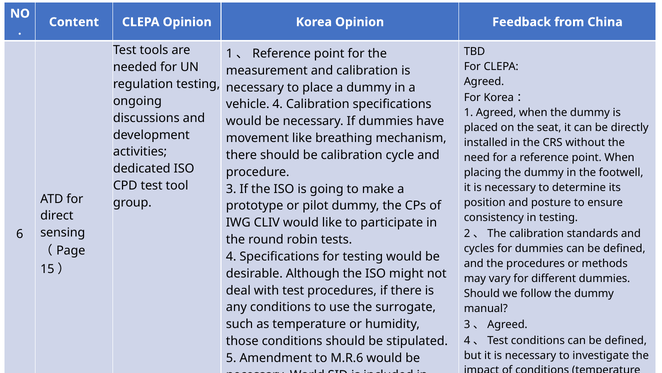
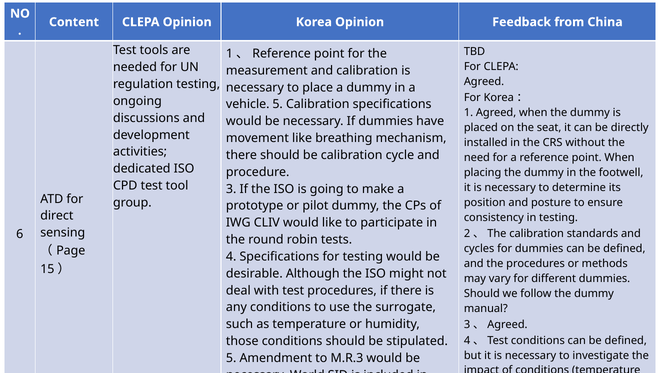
vehicle 4: 4 -> 5
M.R.6: M.R.6 -> M.R.3
